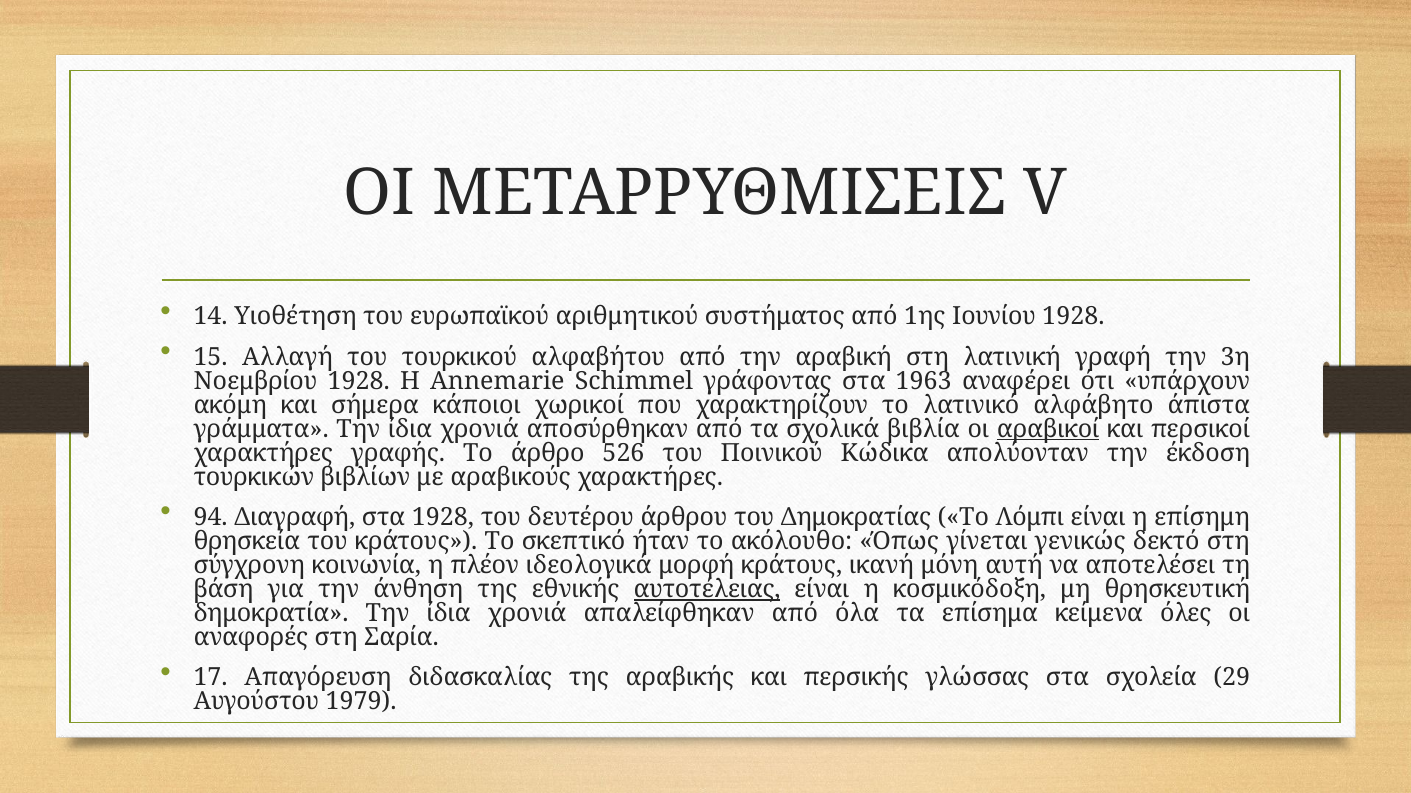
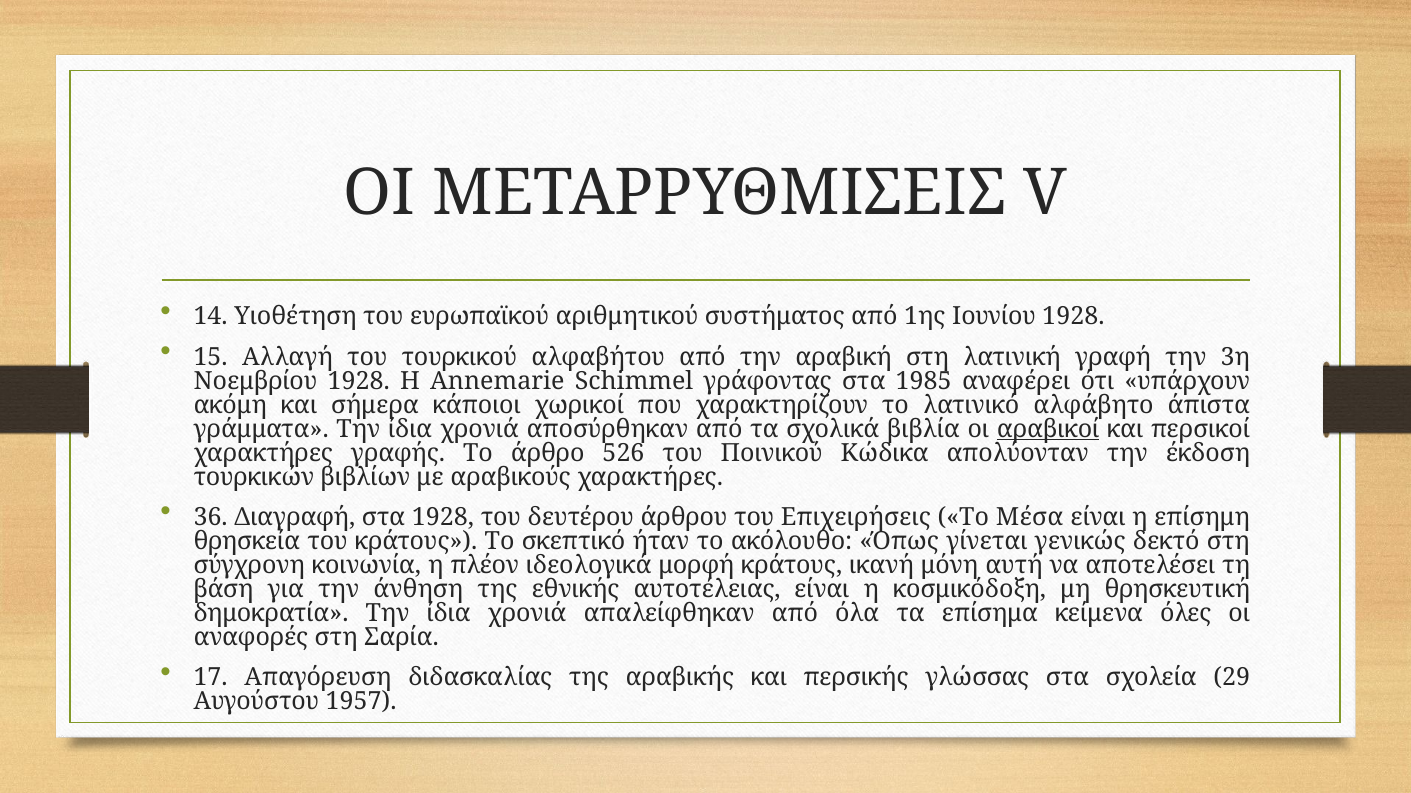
1963: 1963 -> 1985
94: 94 -> 36
Δημοκρατίας: Δημοκρατίας -> Επιχειρήσεις
Λόμπι: Λόμπι -> Μέσα
αυτοτέλειας underline: present -> none
1979: 1979 -> 1957
